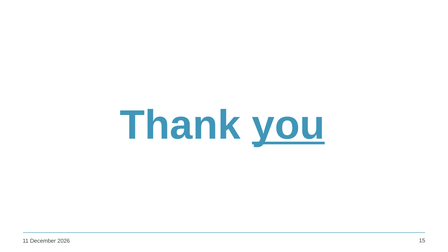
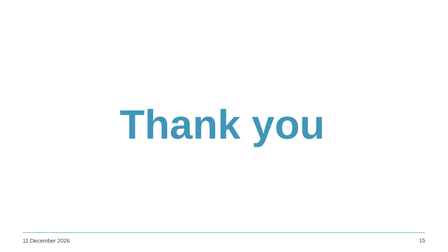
you underline: present -> none
